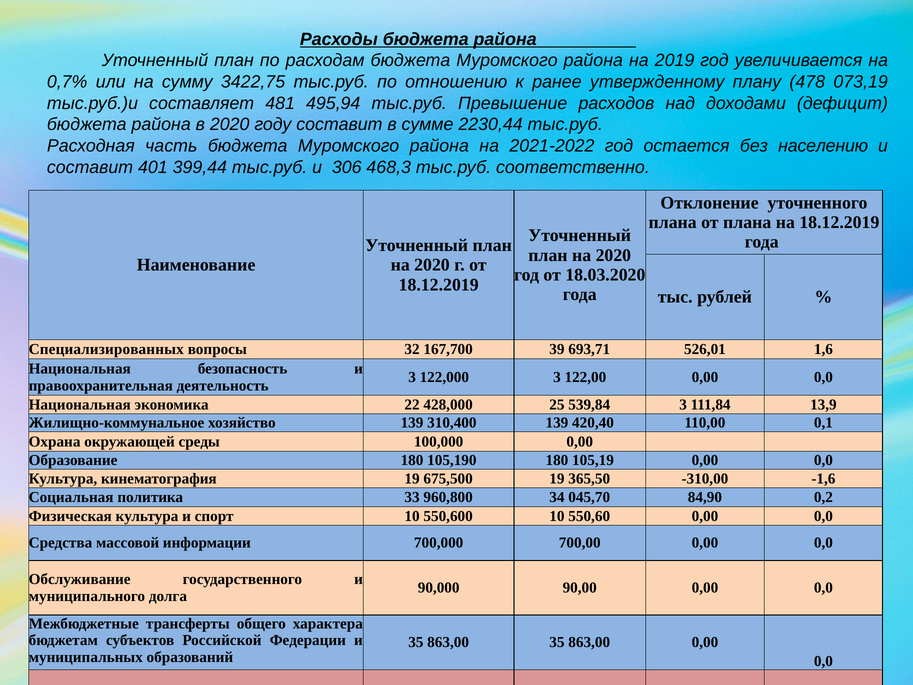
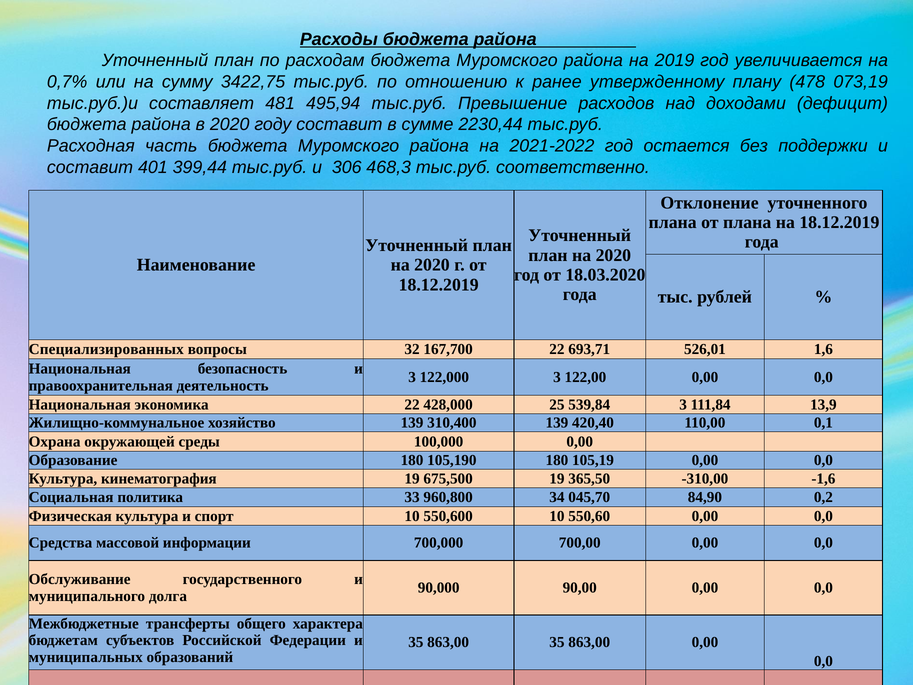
населению: населению -> поддержки
167,700 39: 39 -> 22
